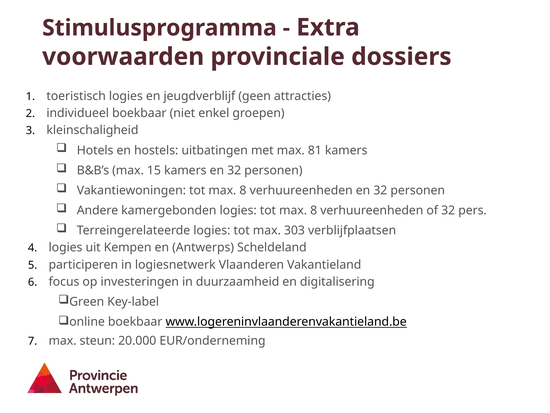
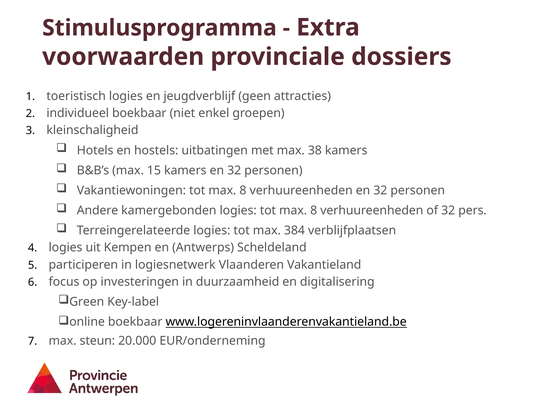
81: 81 -> 38
303: 303 -> 384
